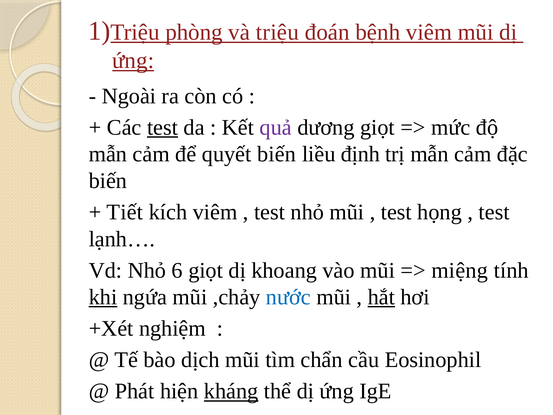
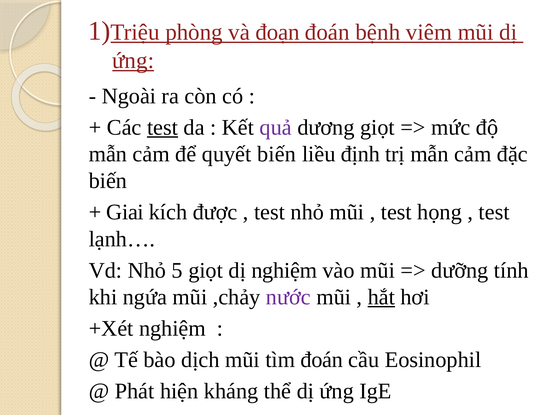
và triệu: triệu -> đoạn
Tiết: Tiết -> Giai
kích viêm: viêm -> được
6: 6 -> 5
dị khoang: khoang -> nghiệm
miệng: miệng -> dưỡng
khi underline: present -> none
nước colour: blue -> purple
tìm chẩn: chẩn -> đoán
kháng underline: present -> none
